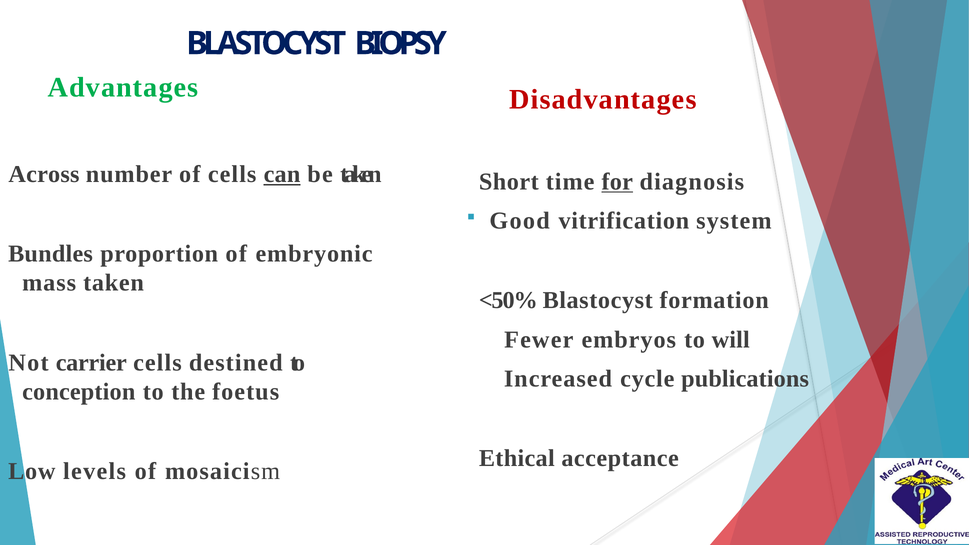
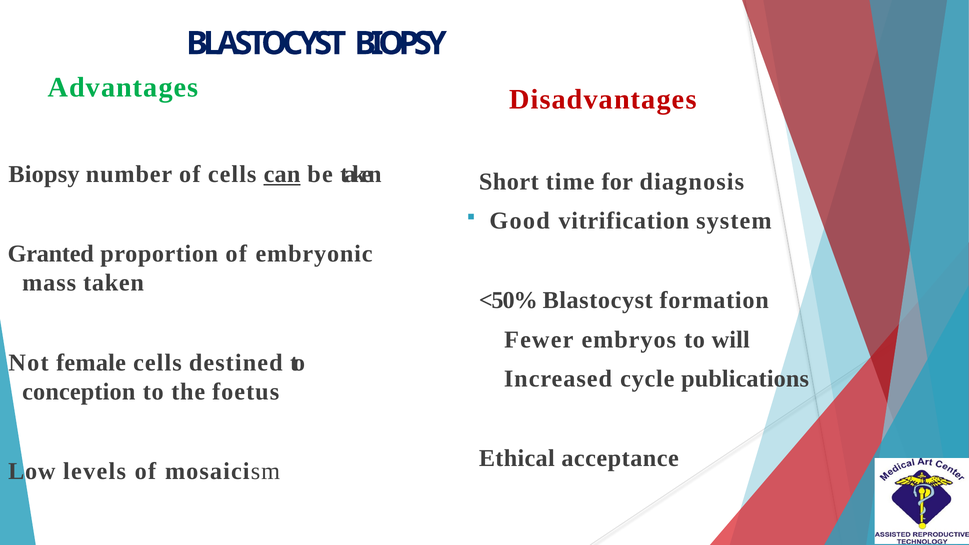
Across at (44, 174): Across -> Biopsy
for underline: present -> none
Bundles: Bundles -> Granted
carrier: carrier -> female
